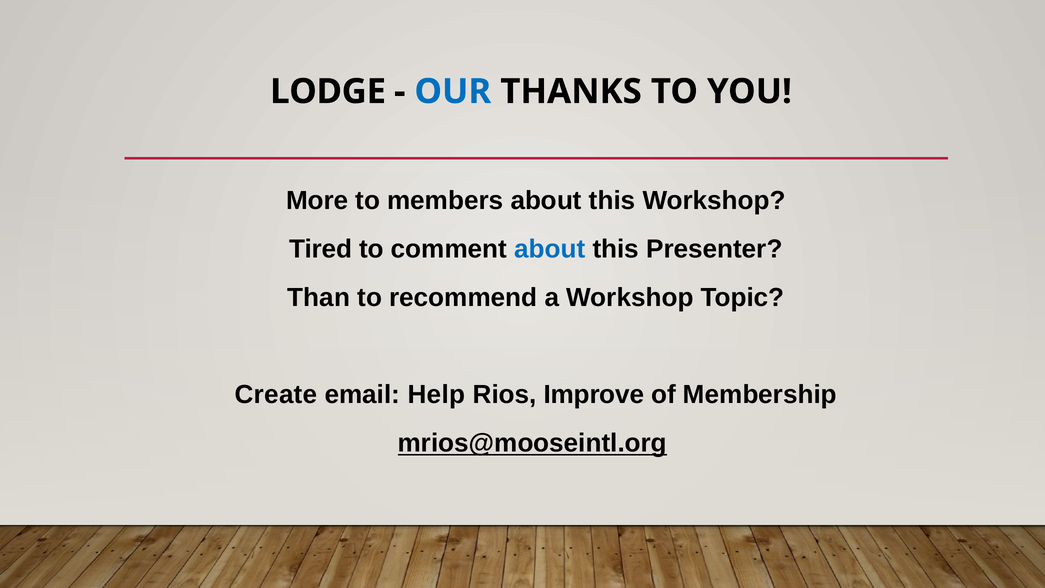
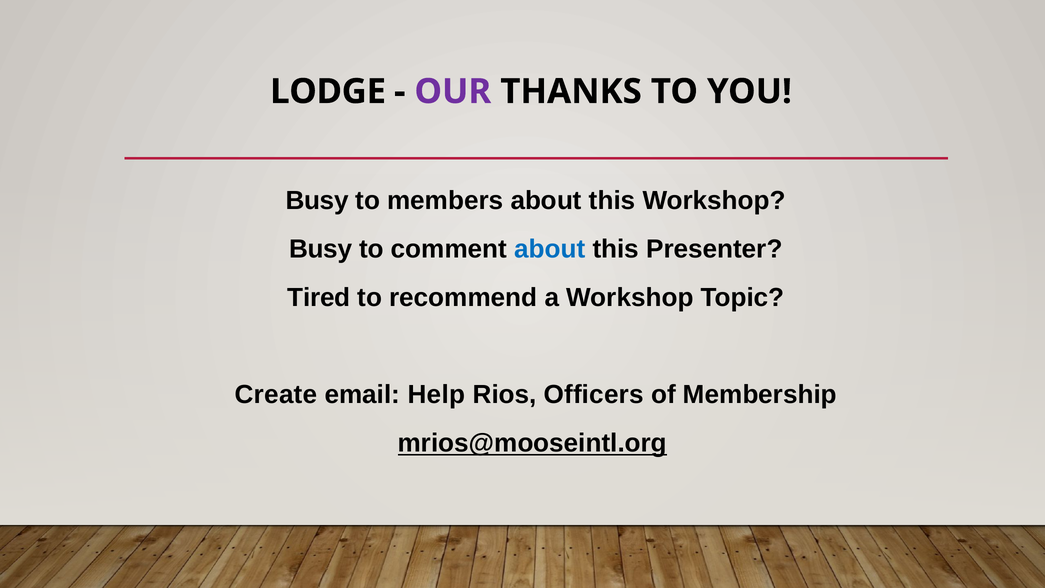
OUR colour: blue -> purple
More at (317, 200): More -> Busy
Tired at (321, 249): Tired -> Busy
Than: Than -> Tired
Improve: Improve -> Officers
